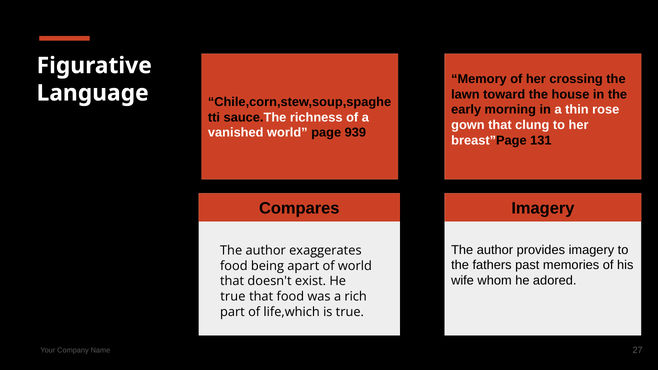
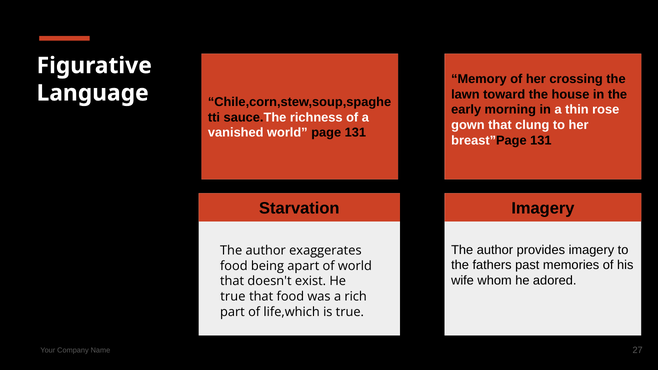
page 939: 939 -> 131
Compares: Compares -> Starvation
